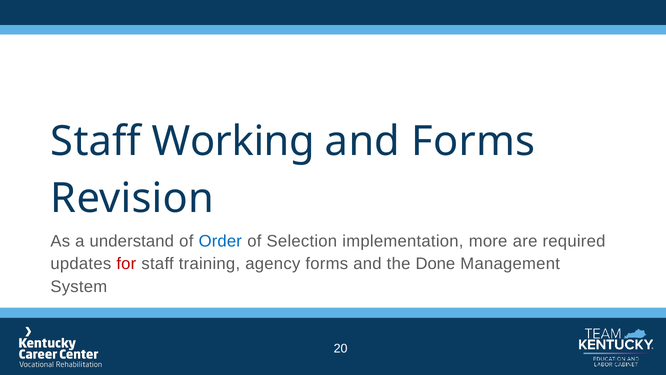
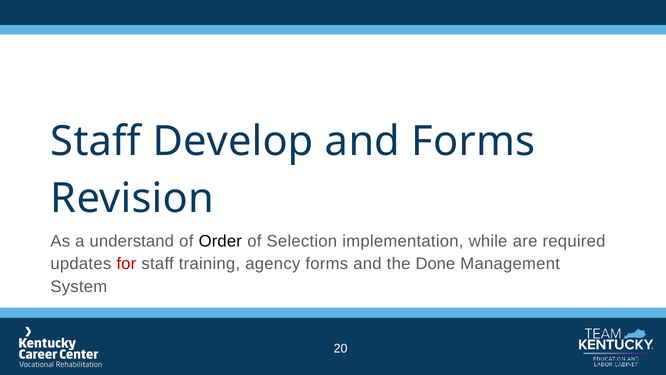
Working: Working -> Develop
Order colour: blue -> black
more: more -> while
